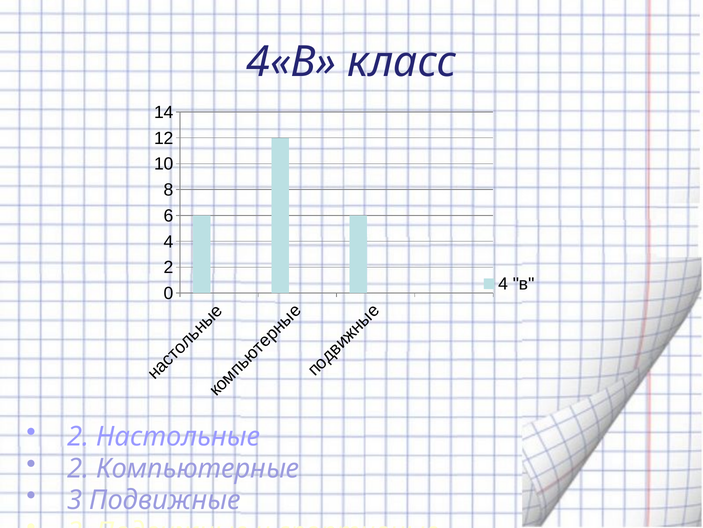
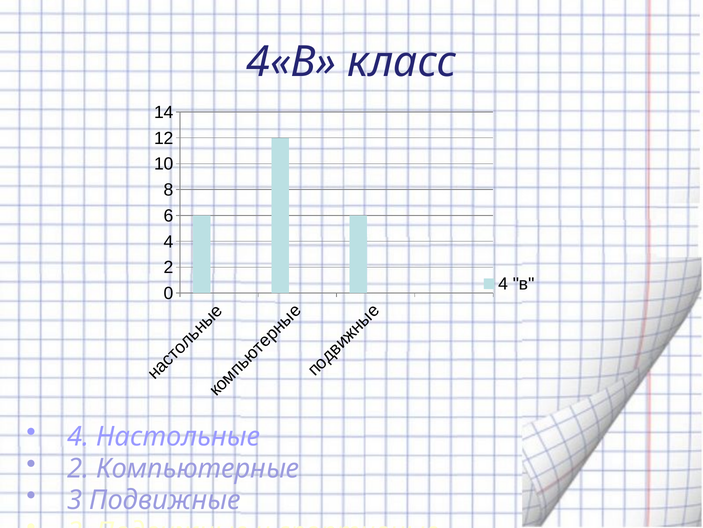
2 at (78, 436): 2 -> 4
